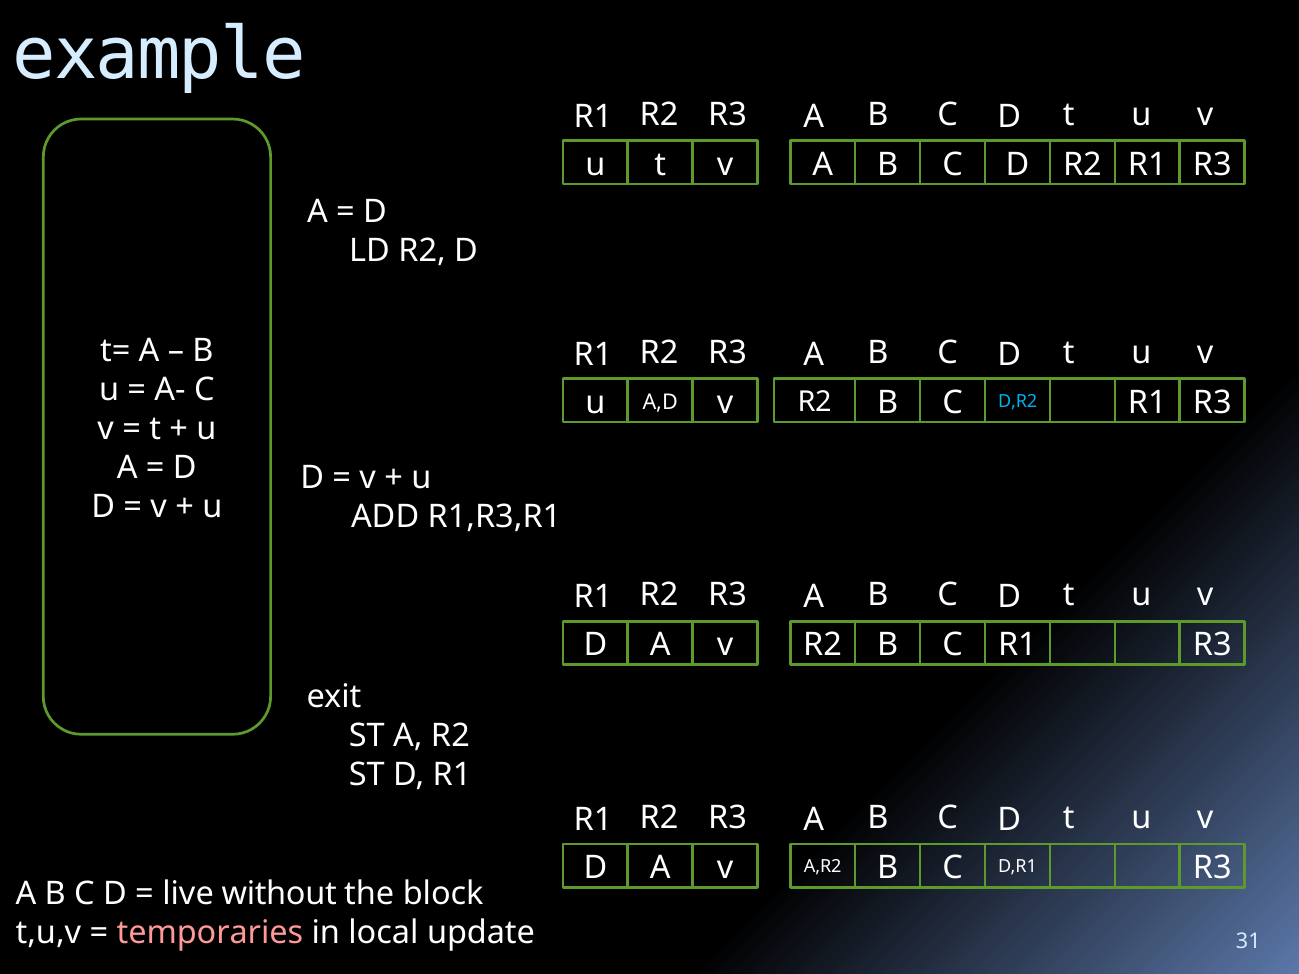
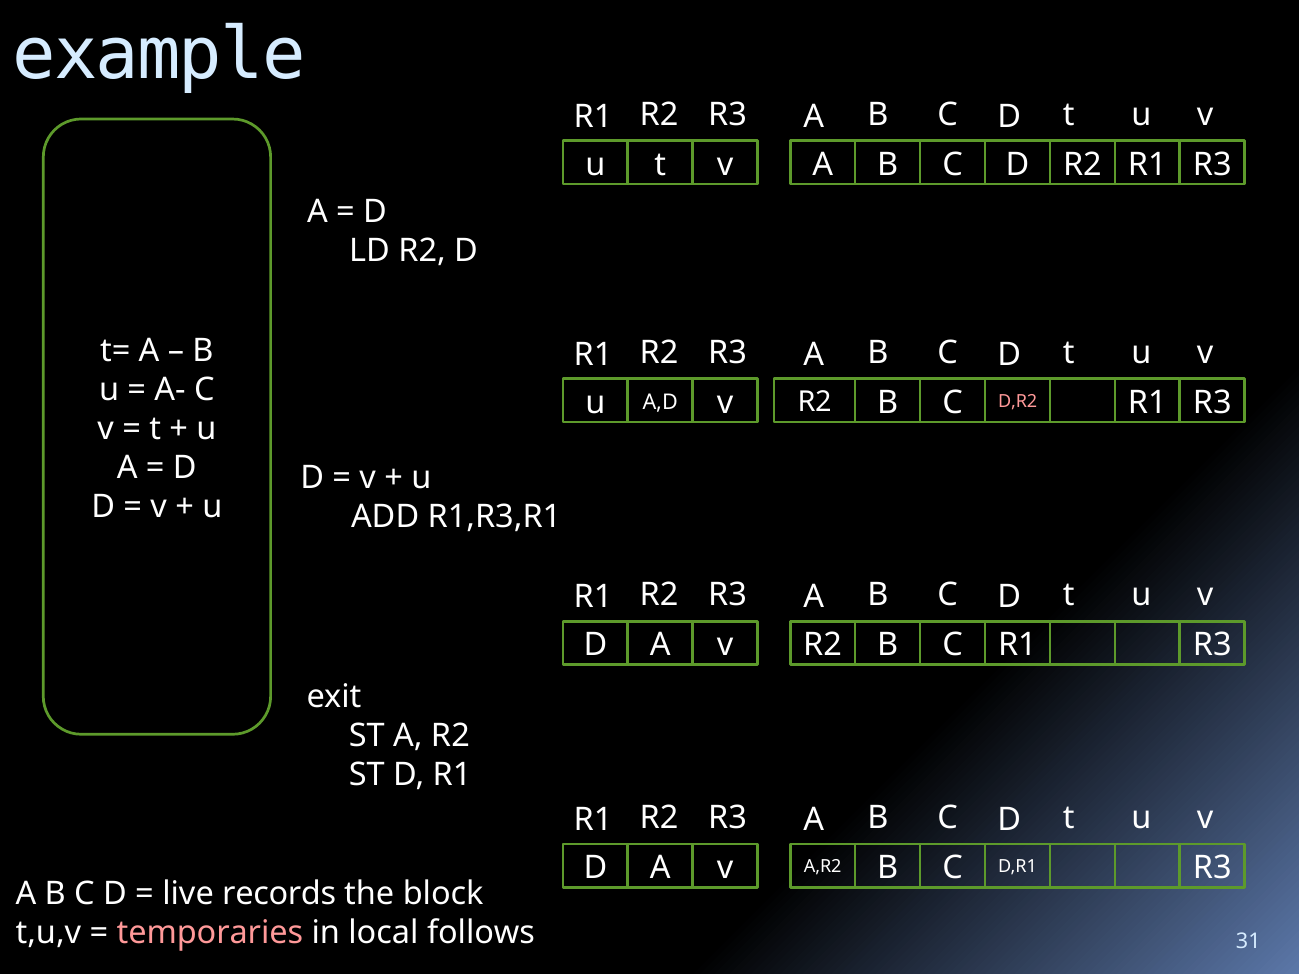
D,R2 colour: light blue -> pink
without: without -> records
update: update -> follows
